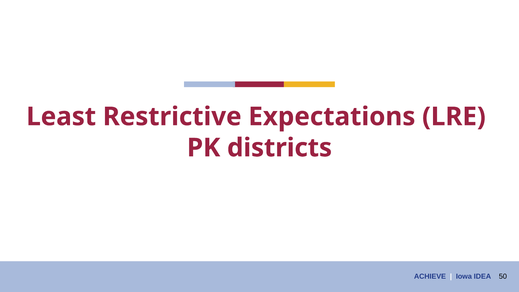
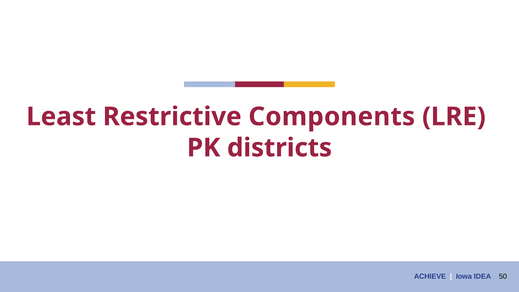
Expectations: Expectations -> Components
